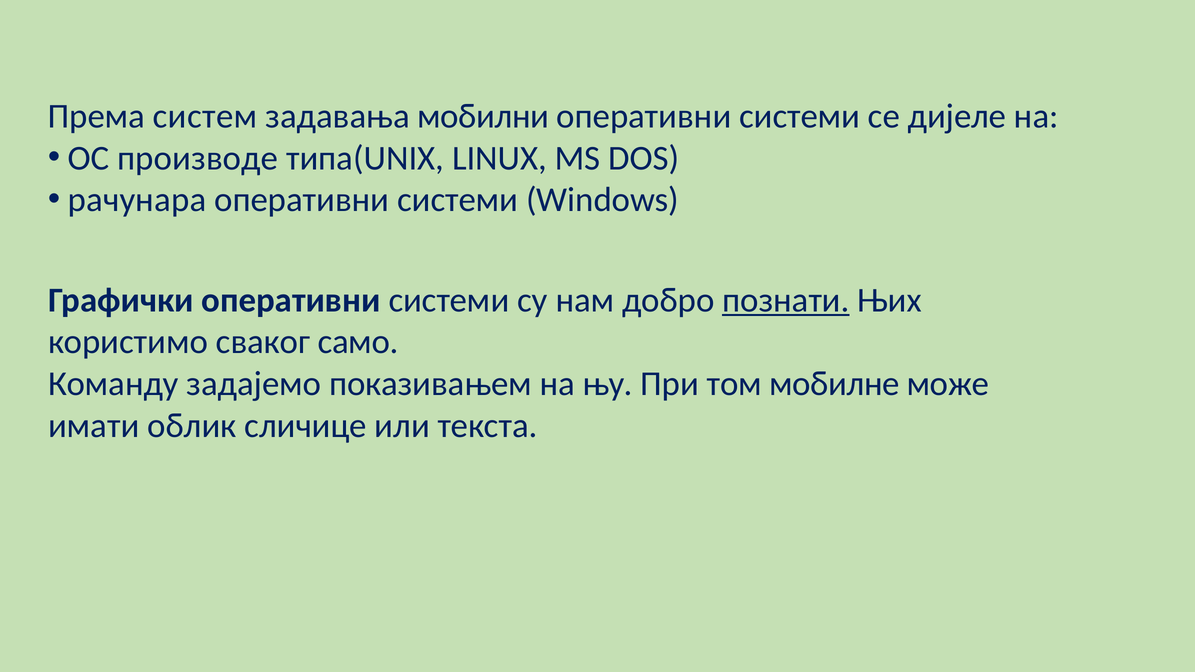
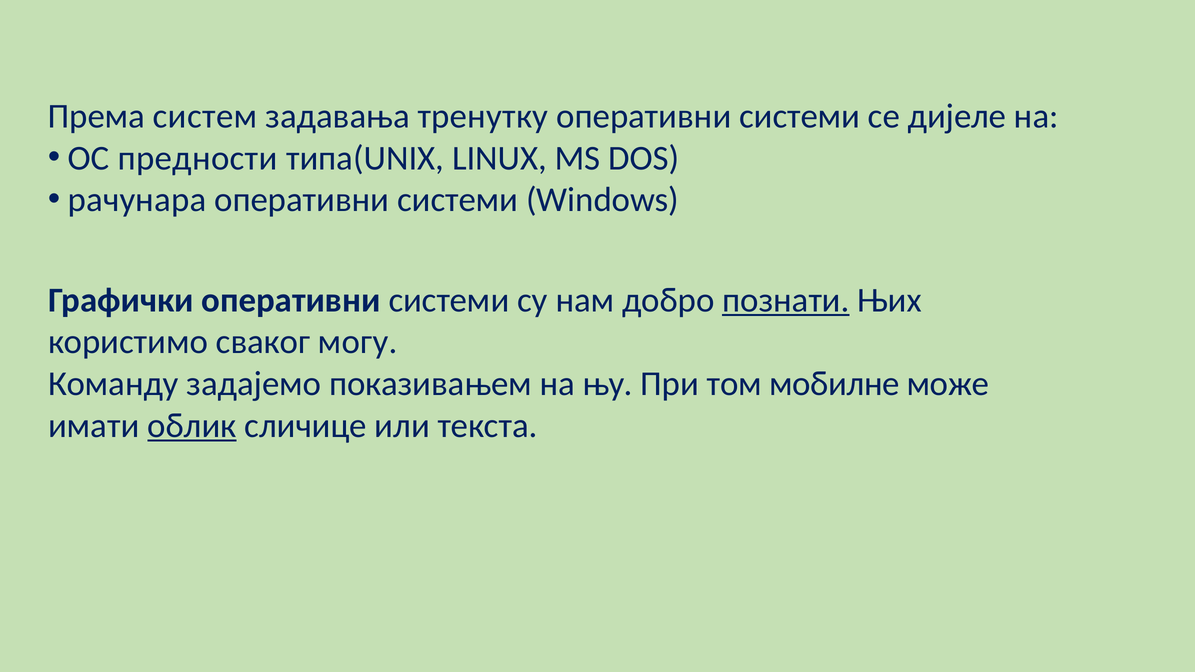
мобилни: мобилни -> тренутку
производе: производе -> предности
само: само -> могу
облик underline: none -> present
